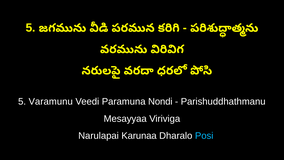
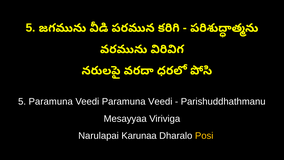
5 Varamunu: Varamunu -> Paramuna
Veedi Paramuna Nondi: Nondi -> Veedi
Posi colour: light blue -> yellow
